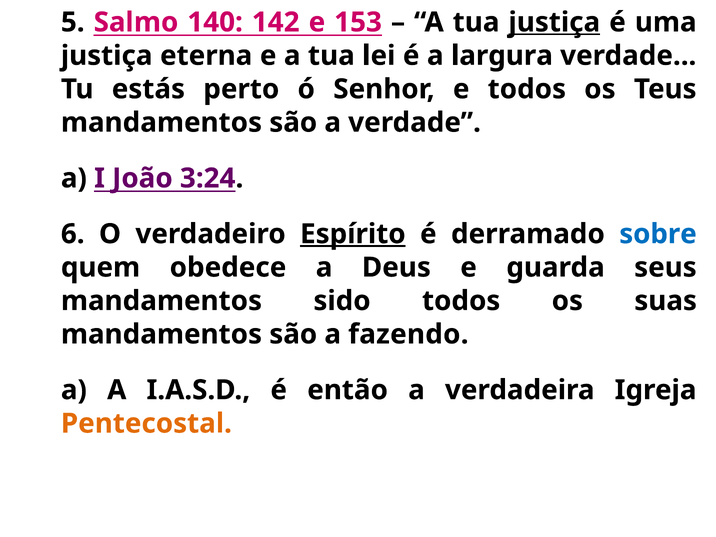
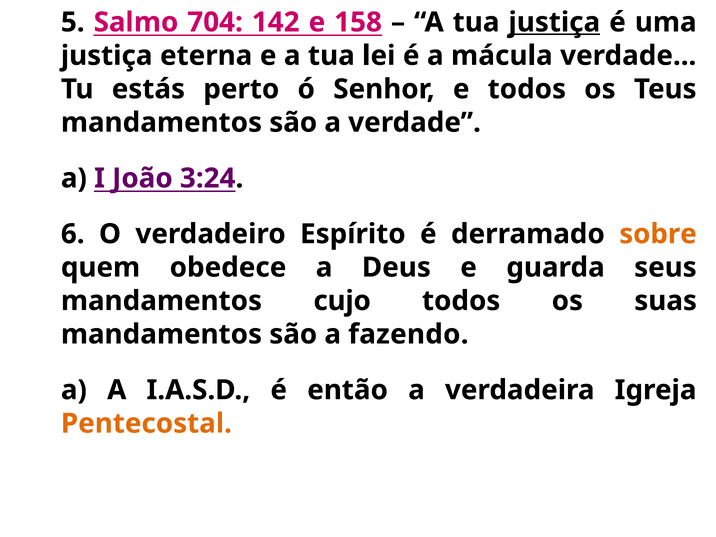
140: 140 -> 704
153: 153 -> 158
largura: largura -> mácula
Espírito underline: present -> none
sobre colour: blue -> orange
sido: sido -> cujo
